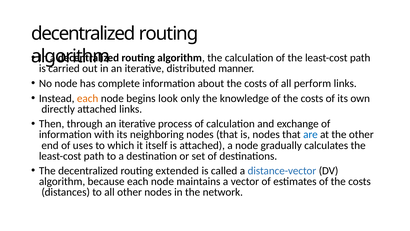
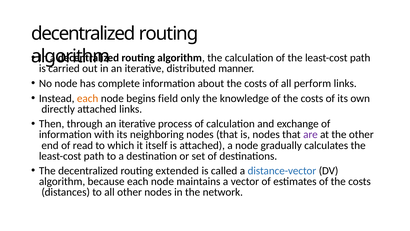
look: look -> field
are colour: blue -> purple
uses: uses -> read
